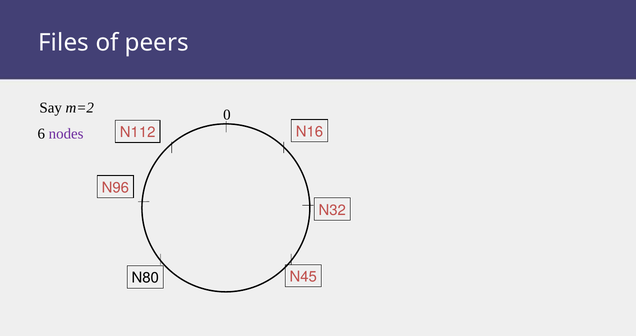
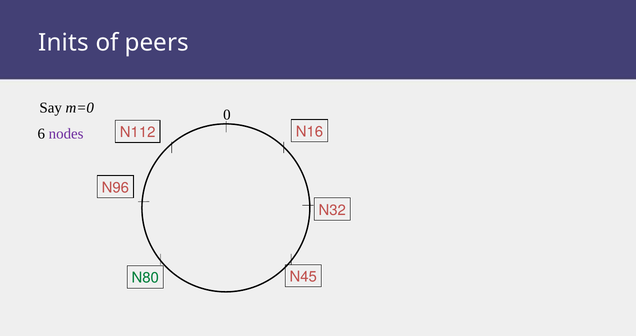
Files: Files -> Inits
m=2: m=2 -> m=0
N80 colour: black -> green
